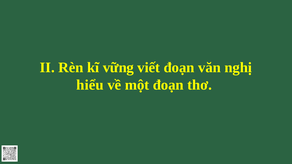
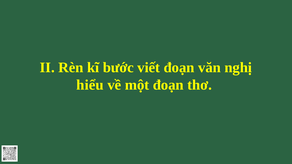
vững: vững -> bước
